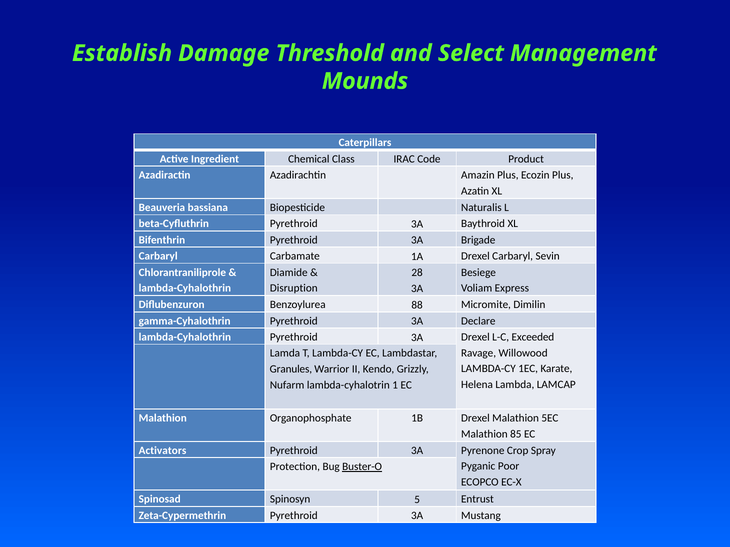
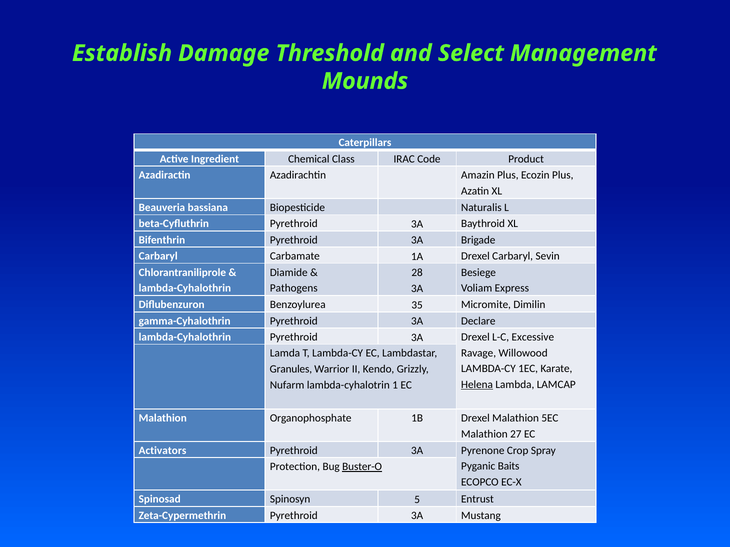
Disruption: Disruption -> Pathogens
88: 88 -> 35
Exceeded: Exceeded -> Excessive
Helena underline: none -> present
85: 85 -> 27
Poor: Poor -> Baits
